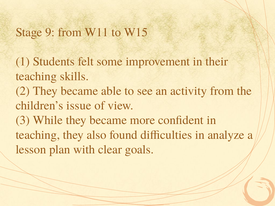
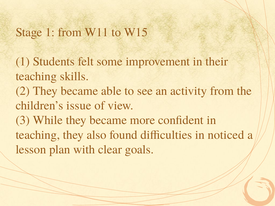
Stage 9: 9 -> 1
analyze: analyze -> noticed
